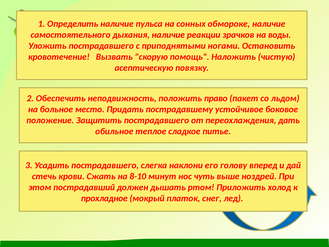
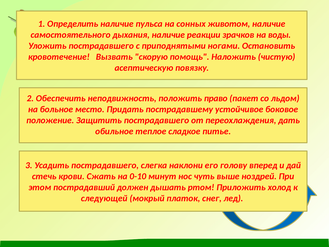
обмороке: обмороке -> животом
8-10: 8-10 -> 0-10
прохладное: прохладное -> следующей
